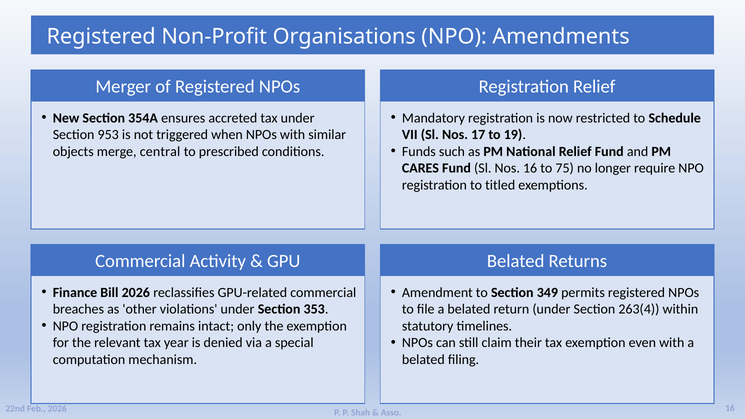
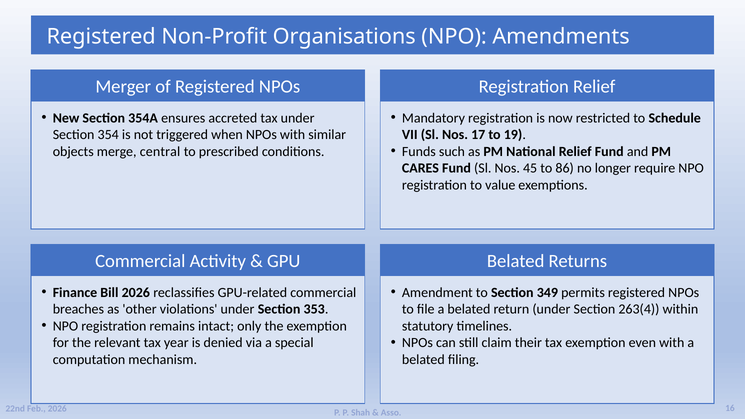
953: 953 -> 354
Nos 16: 16 -> 45
75: 75 -> 86
titled: titled -> value
